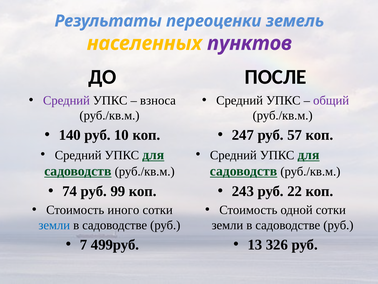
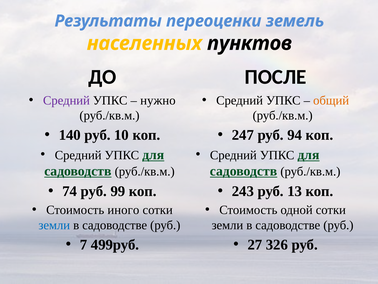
пунктов colour: purple -> black
взноса: взноса -> нужно
общий colour: purple -> orange
57: 57 -> 94
22: 22 -> 13
13: 13 -> 27
